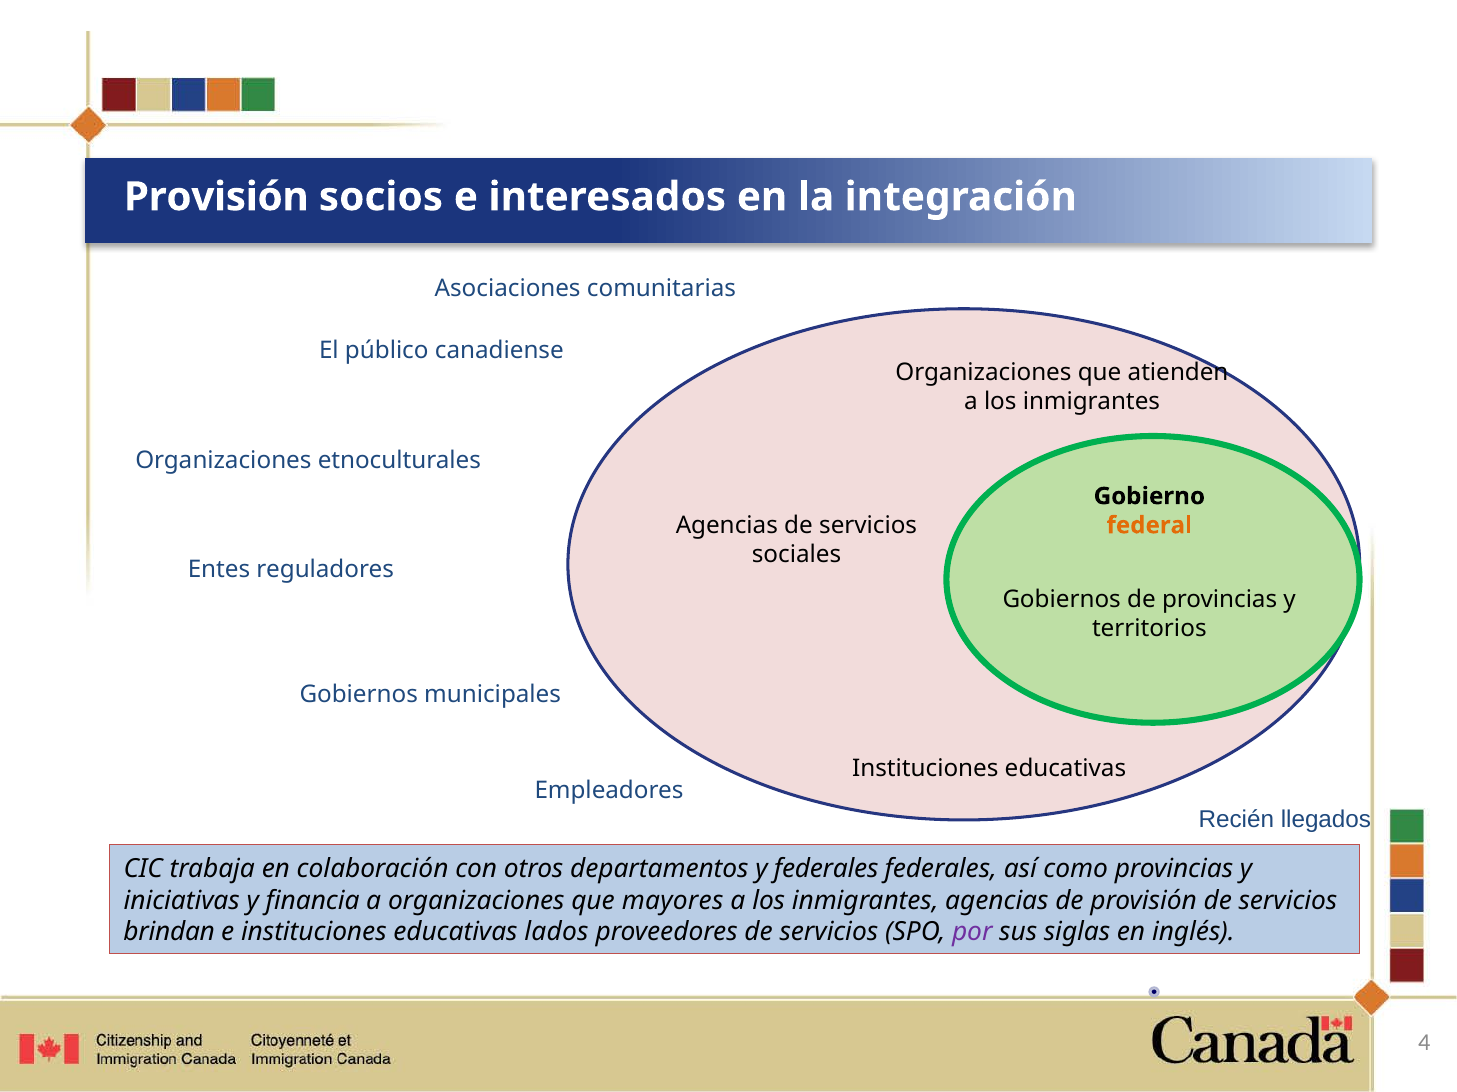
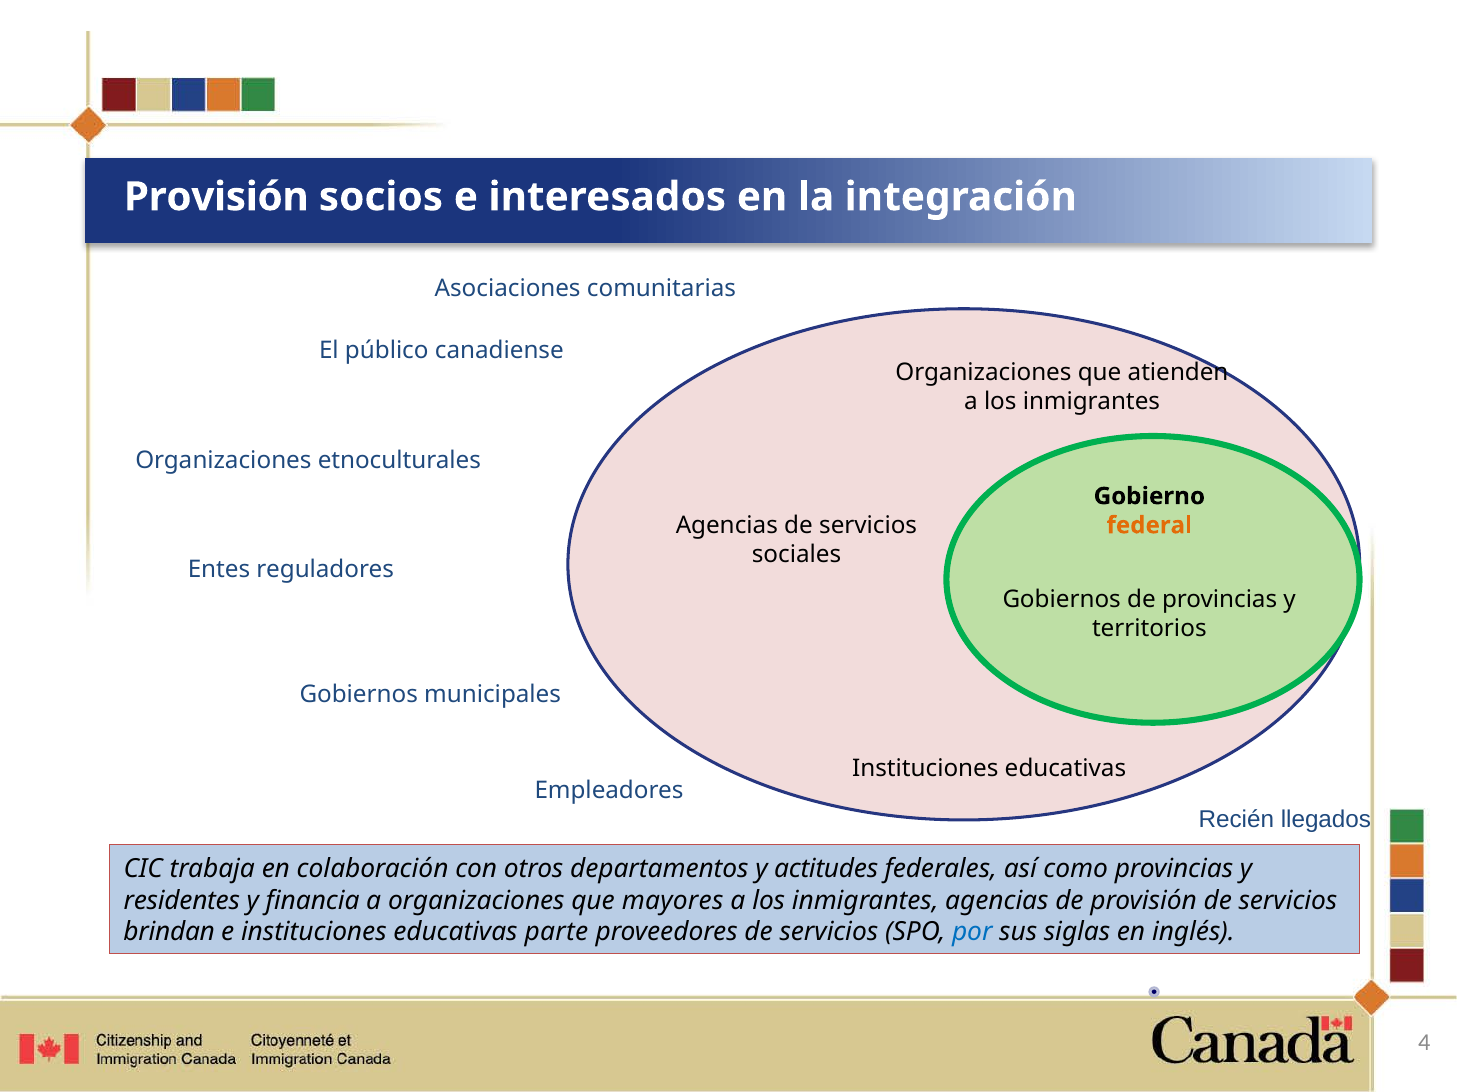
y federales: federales -> actitudes
iniciativas: iniciativas -> residentes
lados: lados -> parte
por colour: purple -> blue
